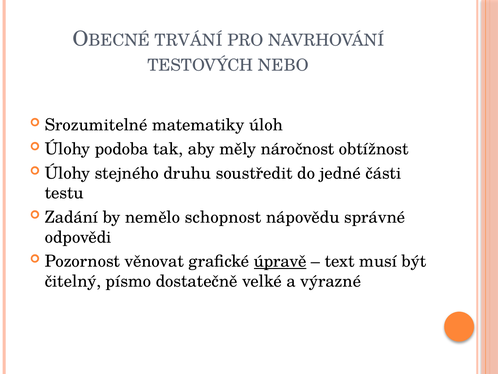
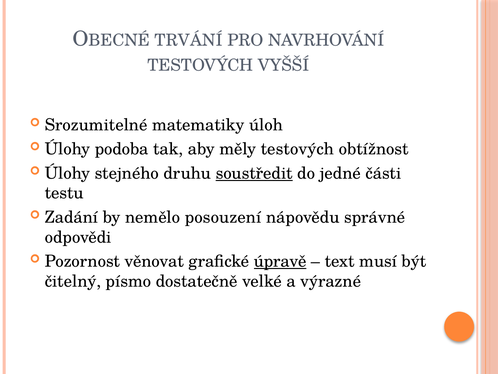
NEBO: NEBO -> VYŠŠÍ
měly náročnost: náročnost -> testových
soustředit underline: none -> present
schopnost: schopnost -> posouzení
